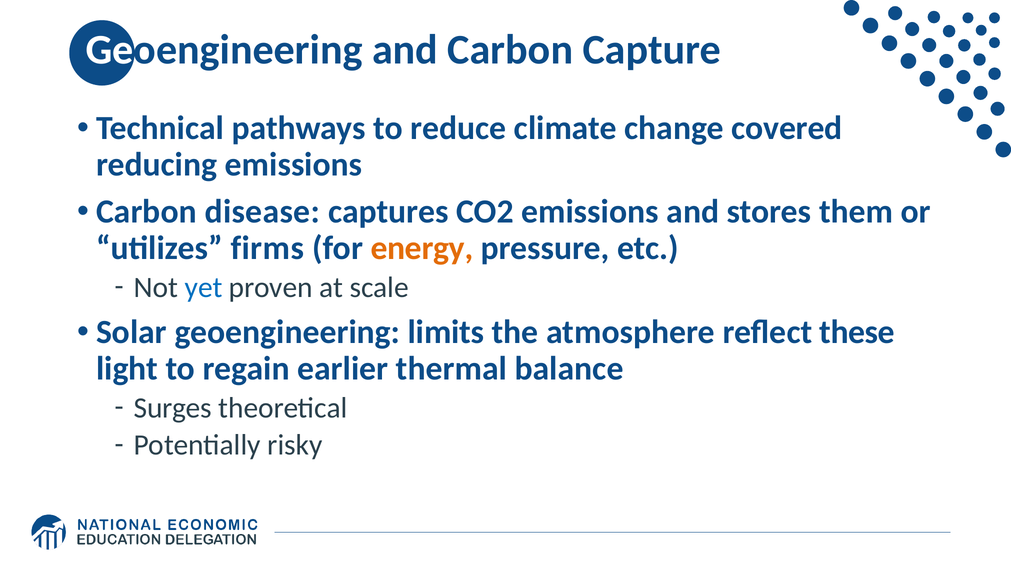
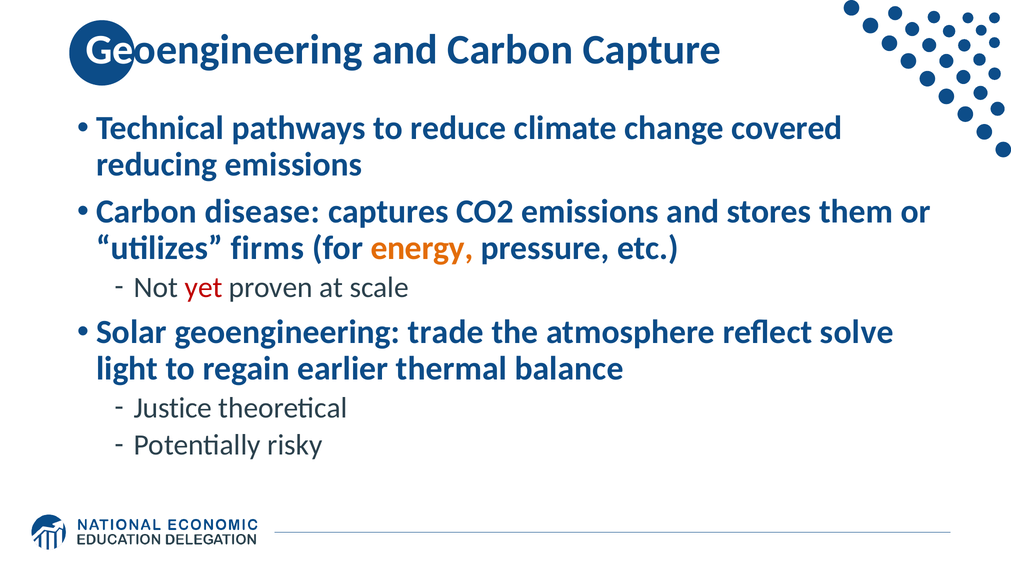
yet colour: blue -> red
limits: limits -> trade
these: these -> solve
Surges: Surges -> Justice
